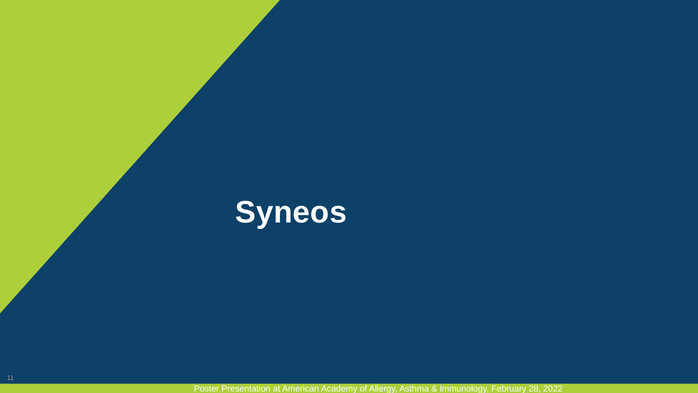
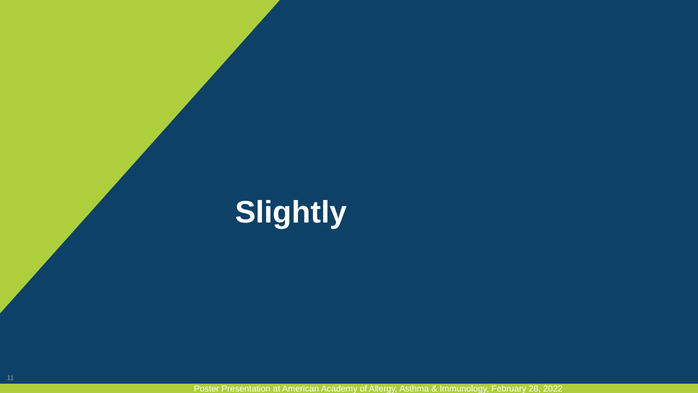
Syneos: Syneos -> Slightly
